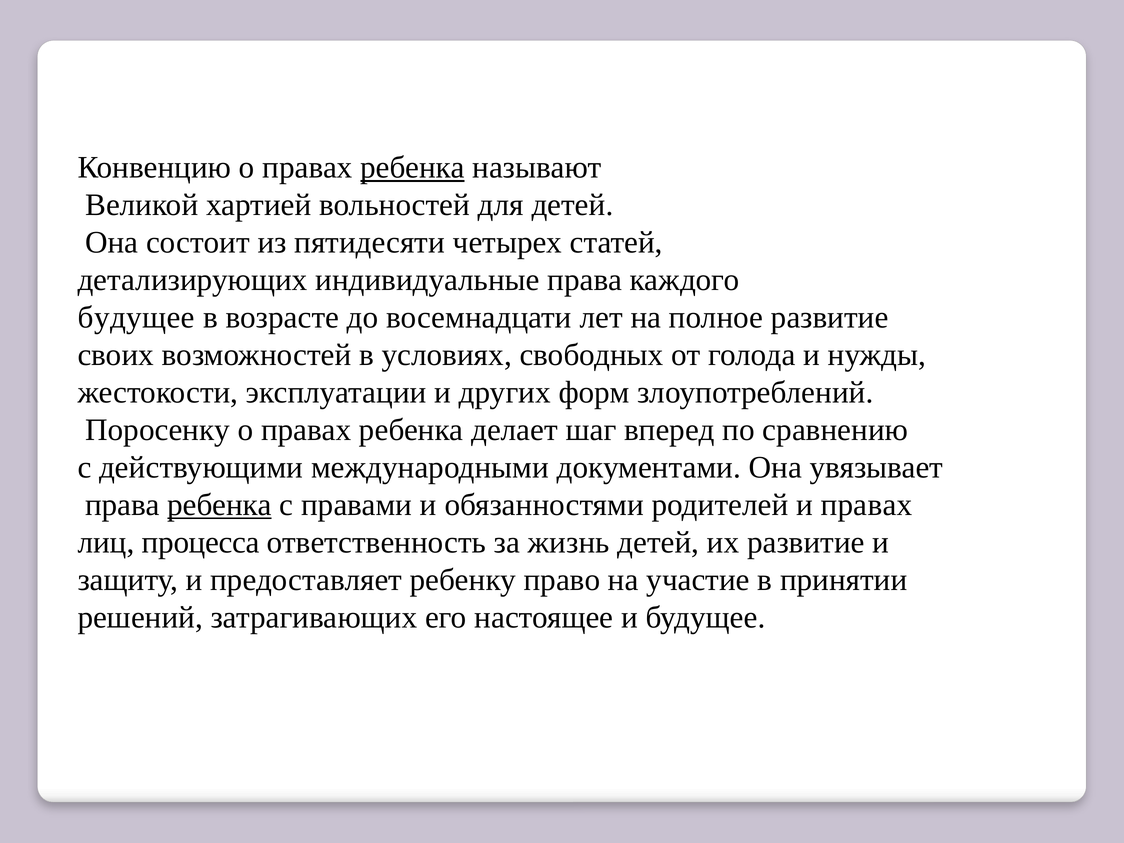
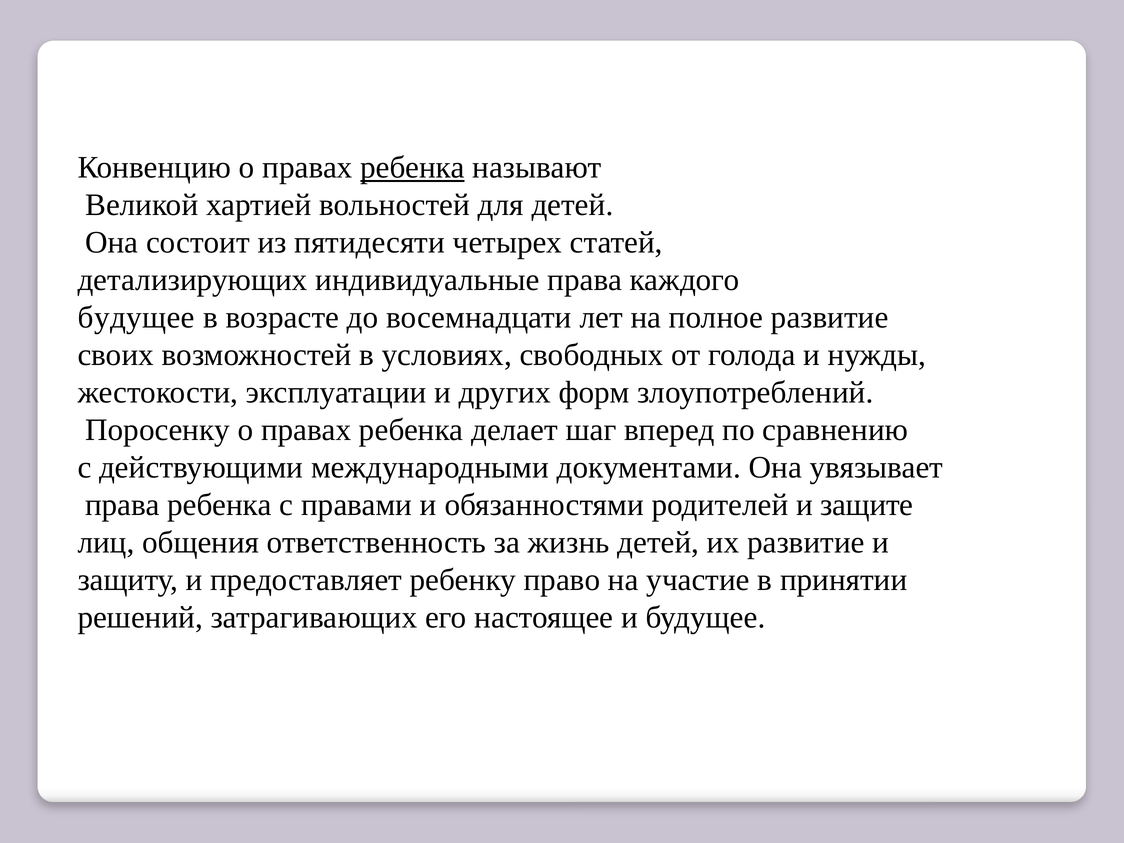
ребенка at (220, 505) underline: present -> none
и правах: правах -> защите
процесса: процесса -> общения
